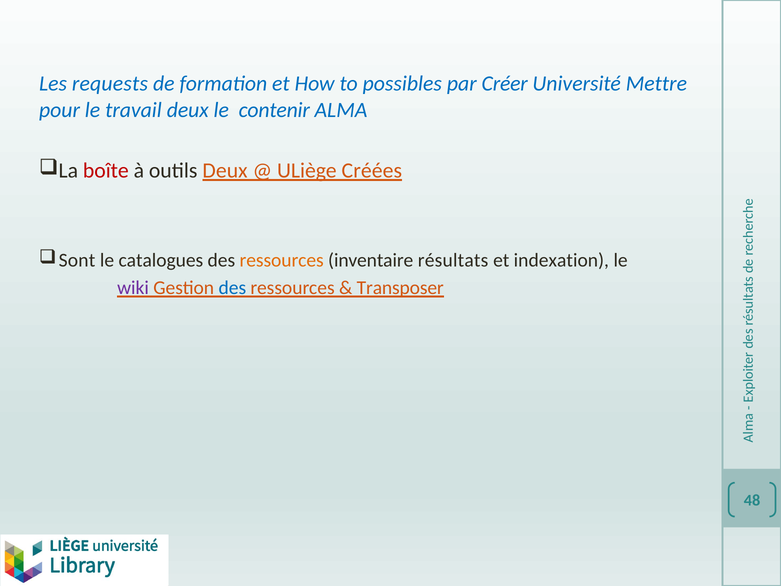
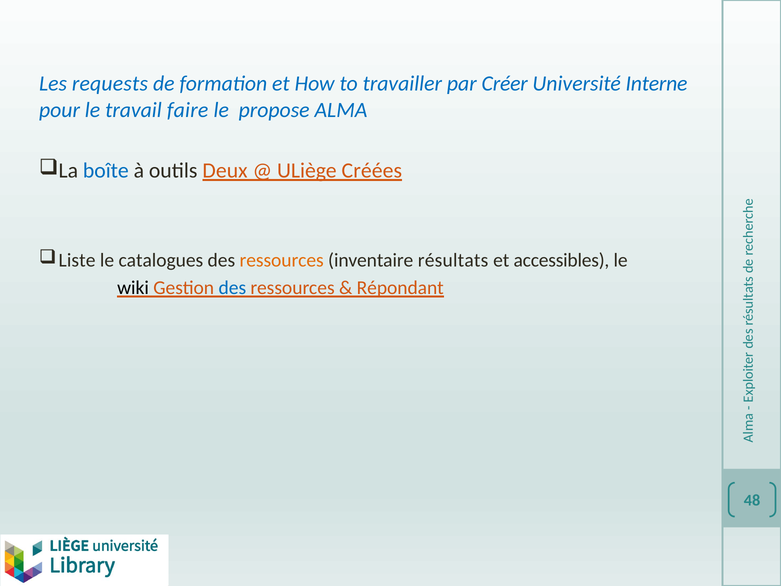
possibles: possibles -> travailler
Mettre: Mettre -> Interne
travail deux: deux -> faire
contenir: contenir -> propose
boîte colour: red -> blue
Sont: Sont -> Liste
indexation: indexation -> accessibles
wiki colour: purple -> black
Transposer: Transposer -> Répondant
